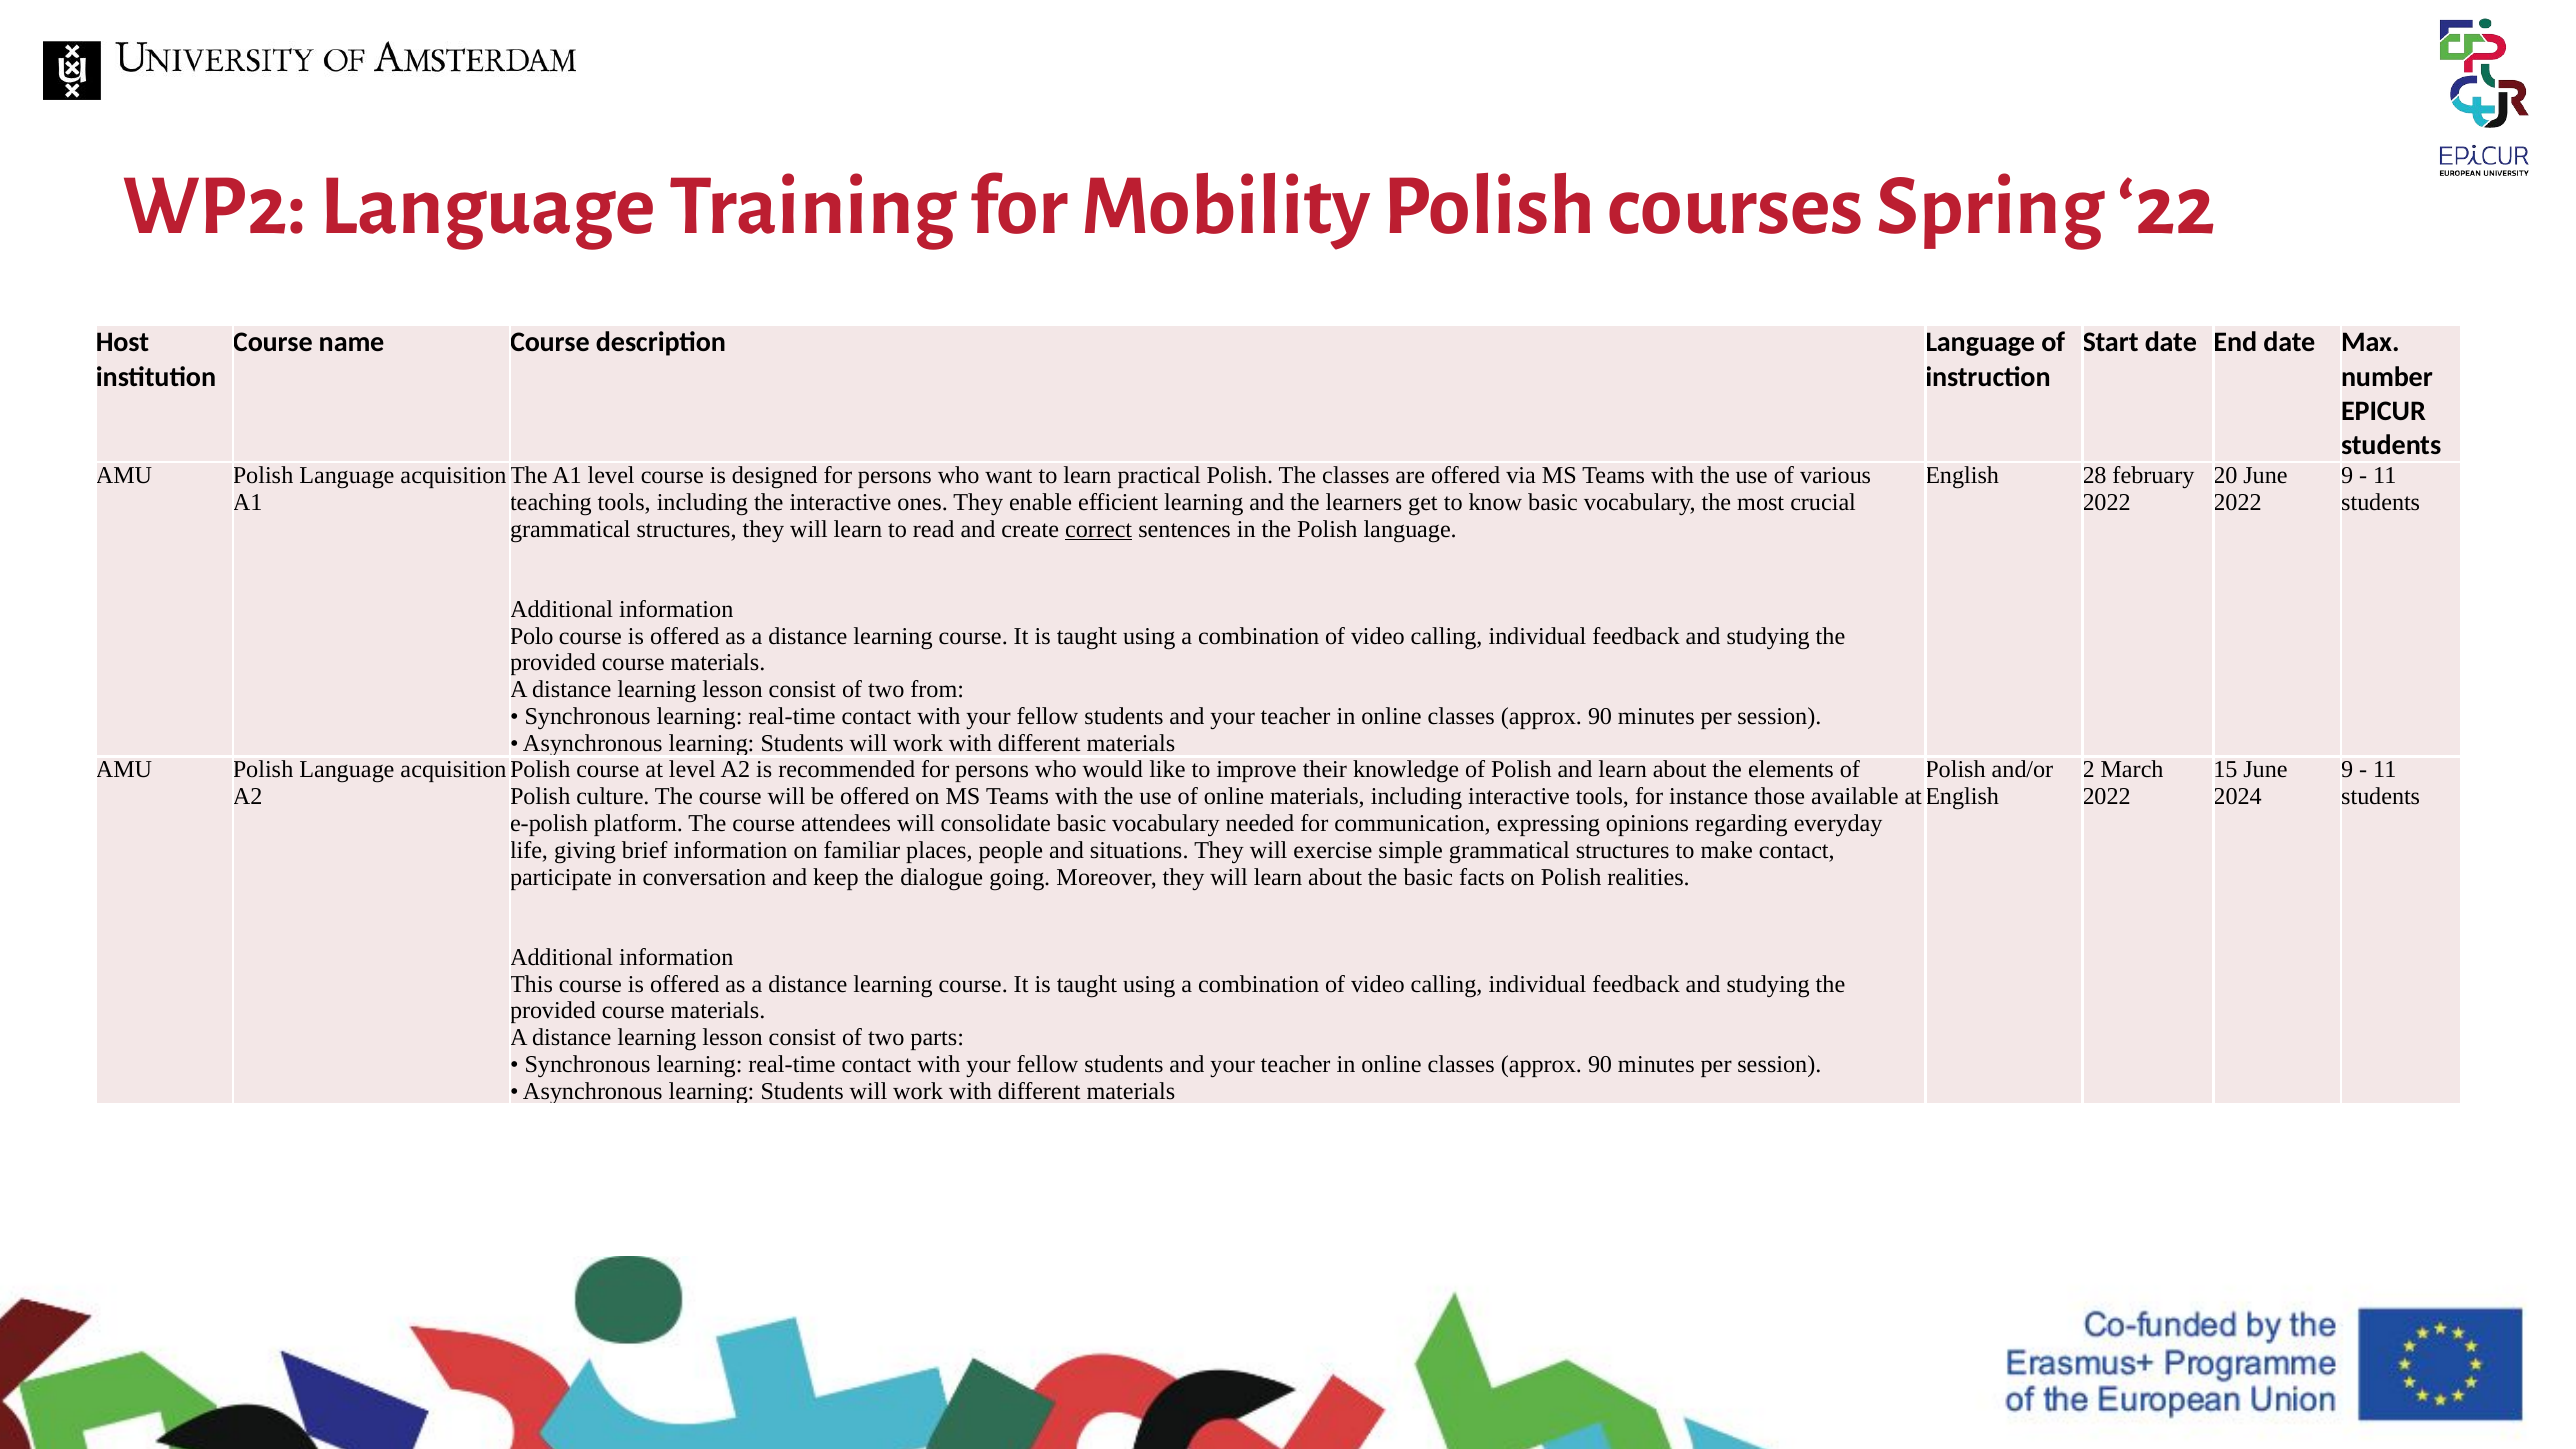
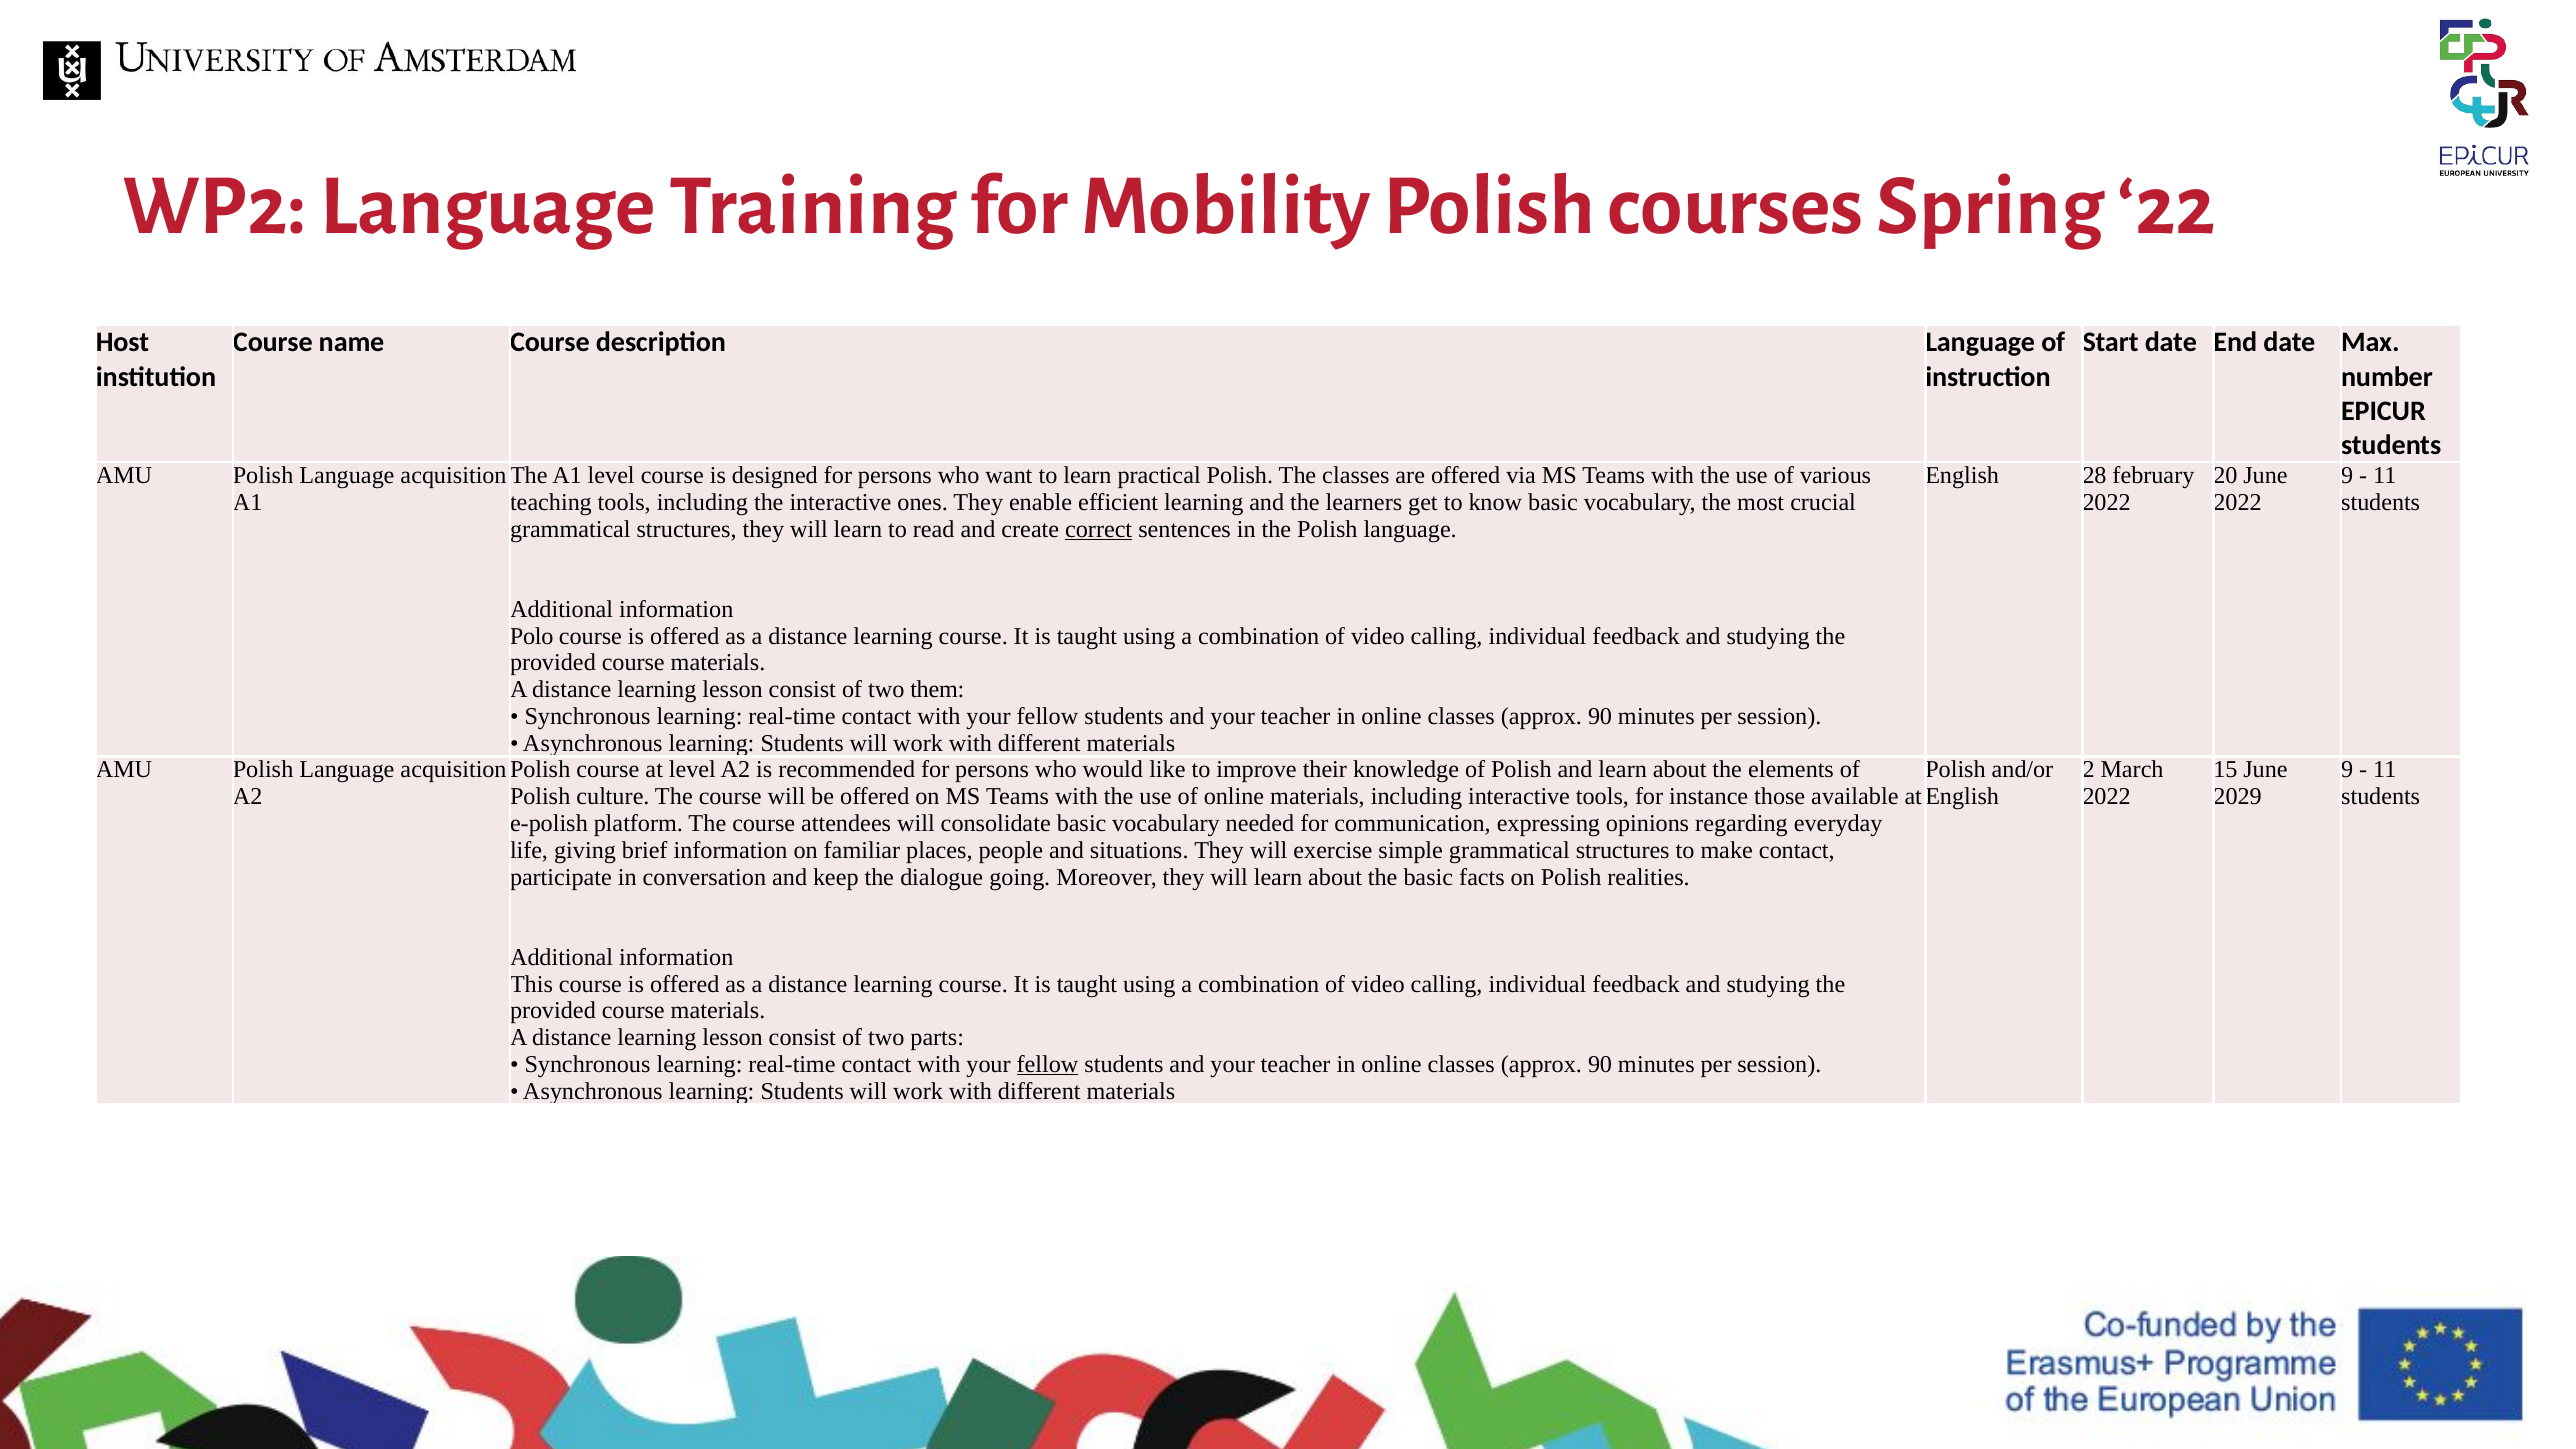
from: from -> them
2024: 2024 -> 2029
fellow at (1047, 1064) underline: none -> present
